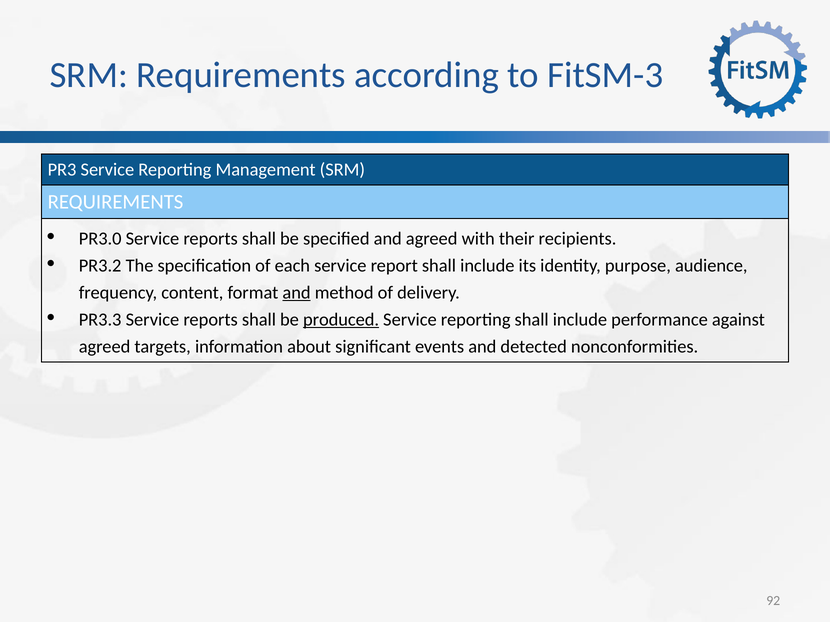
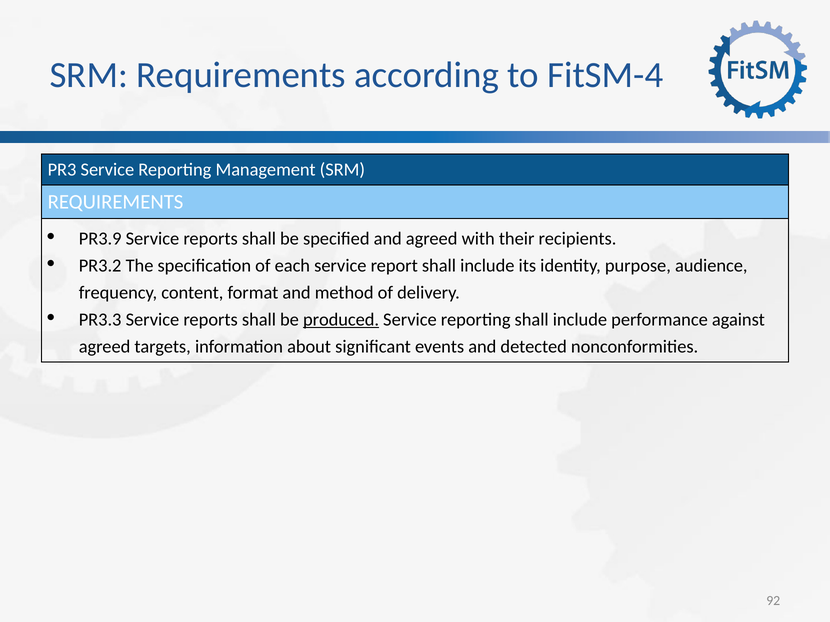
FitSM-3: FitSM-3 -> FitSM-4
PR3.0: PR3.0 -> PR3.9
and at (297, 293) underline: present -> none
